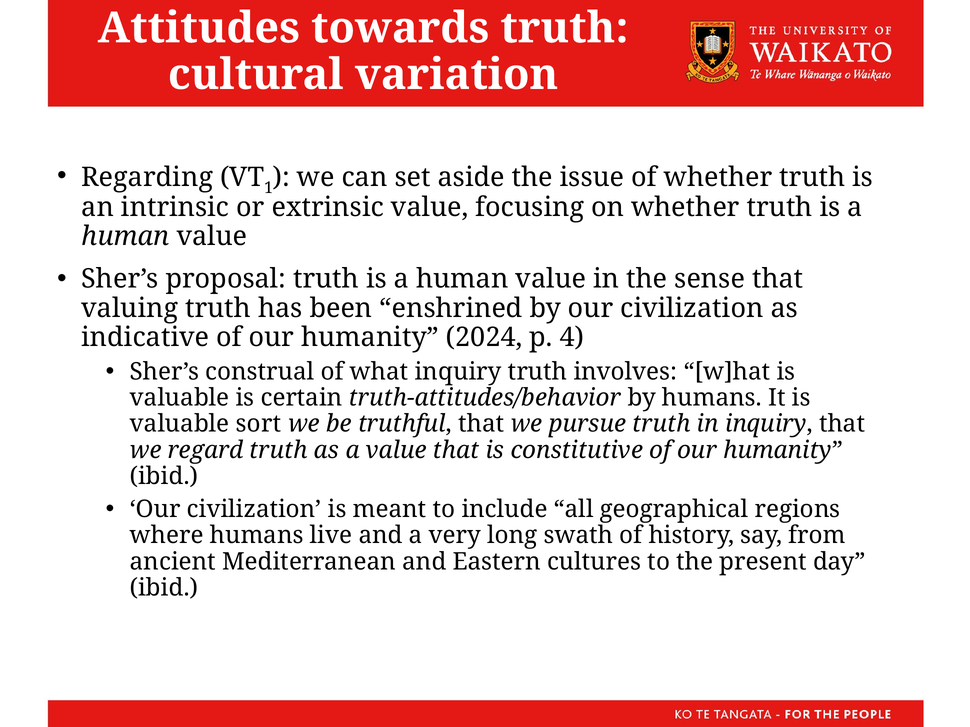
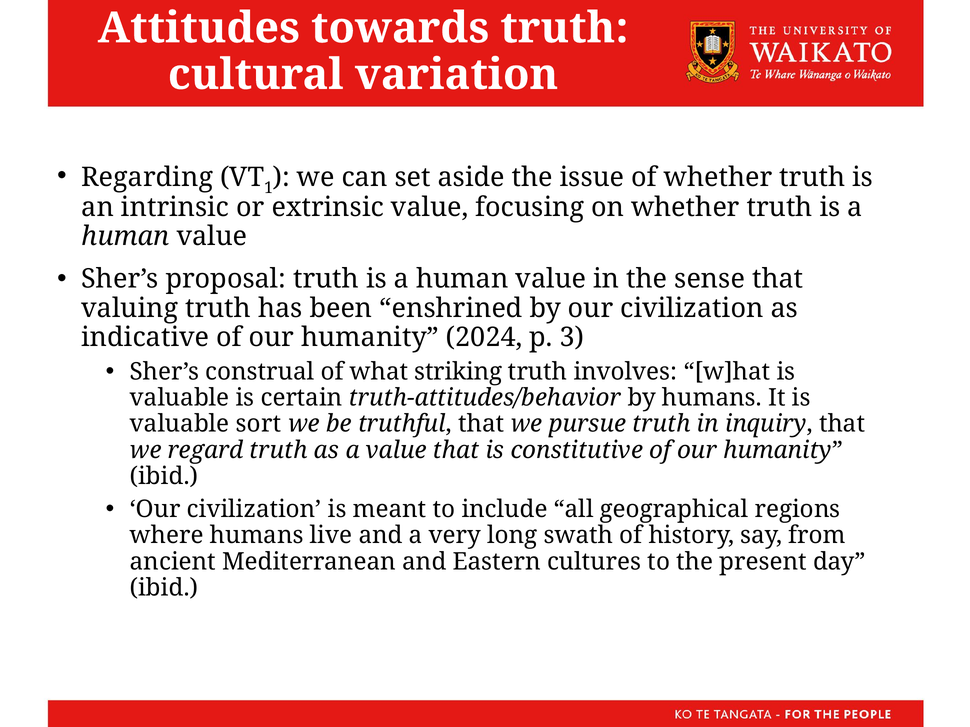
4: 4 -> 3
what inquiry: inquiry -> striking
